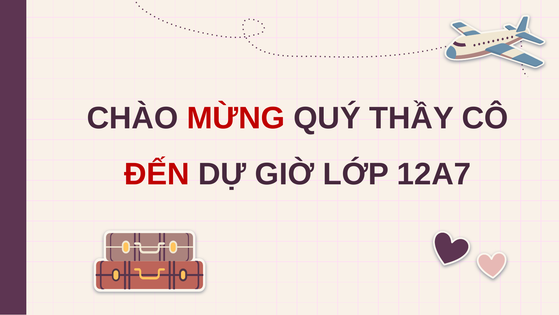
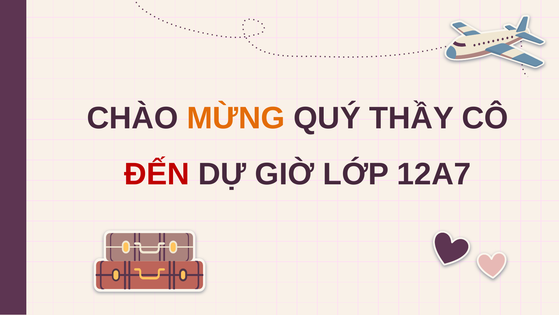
MỪNG colour: red -> orange
